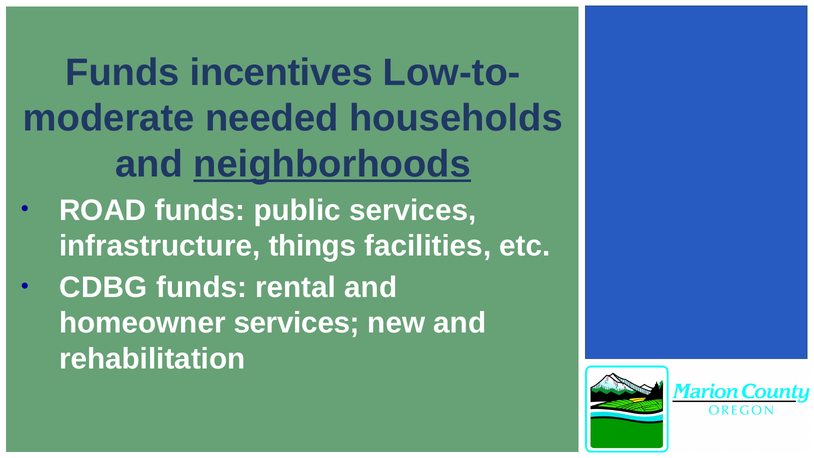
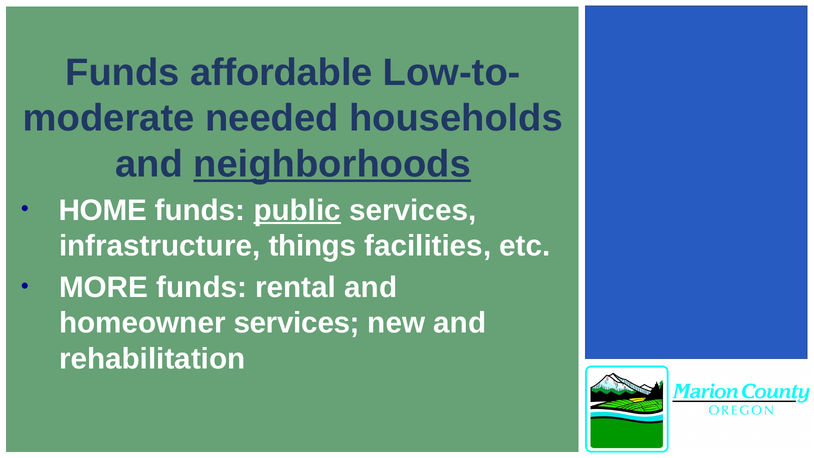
incentives: incentives -> affordable
ROAD: ROAD -> HOME
public underline: none -> present
CDBG: CDBG -> MORE
